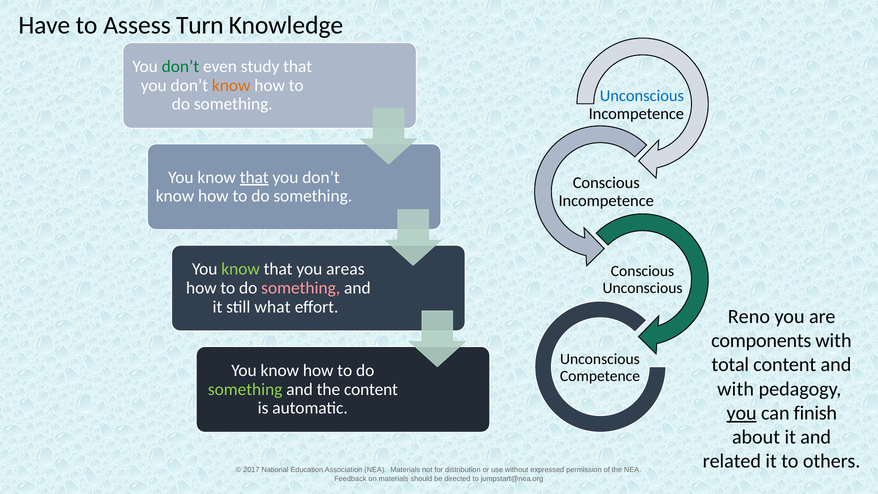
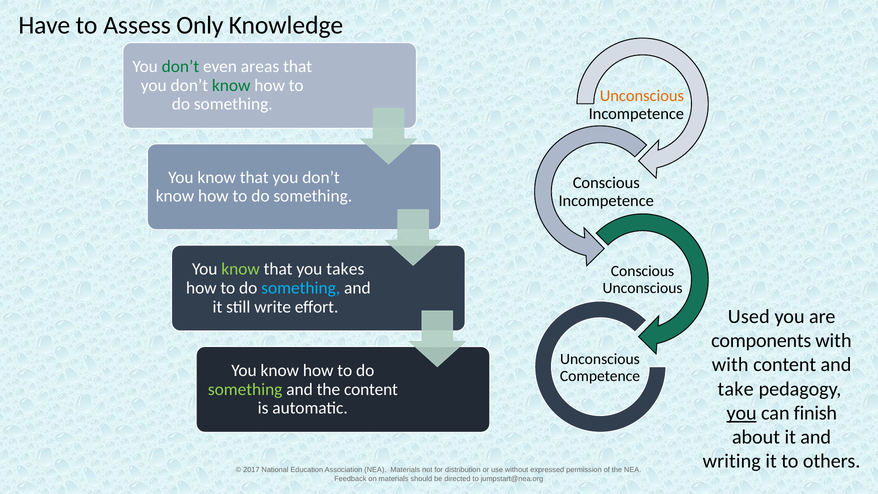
Turn: Turn -> Only
study: study -> areas
know at (231, 85) colour: orange -> green
Unconscious at (642, 96) colour: blue -> orange
that at (254, 177) underline: present -> none
areas: areas -> takes
something at (301, 288) colour: pink -> light blue
what: what -> write
Reno: Reno -> Used
total at (730, 365): total -> with
with at (736, 389): with -> take
related: related -> writing
